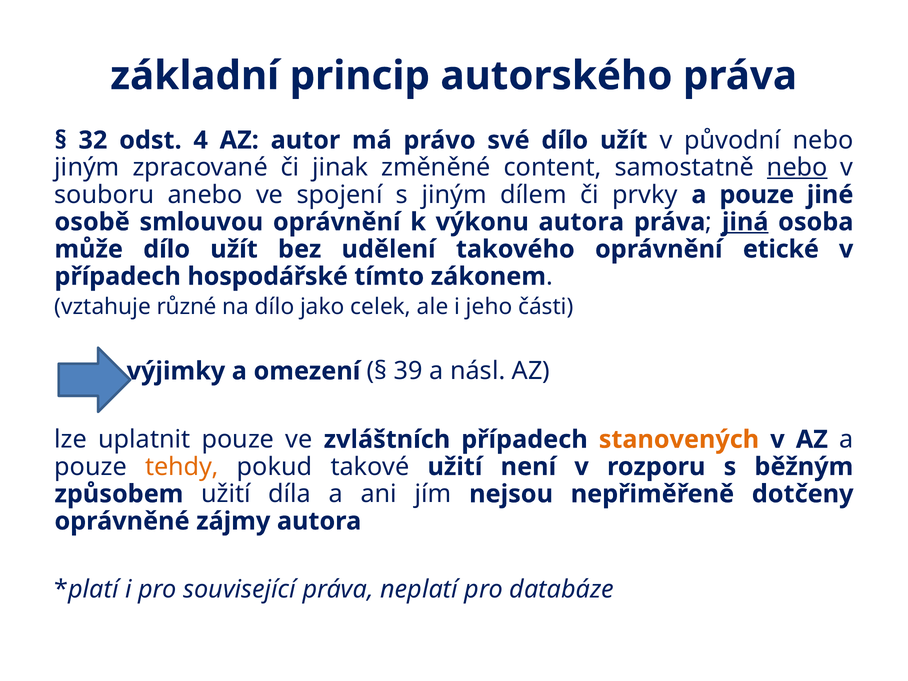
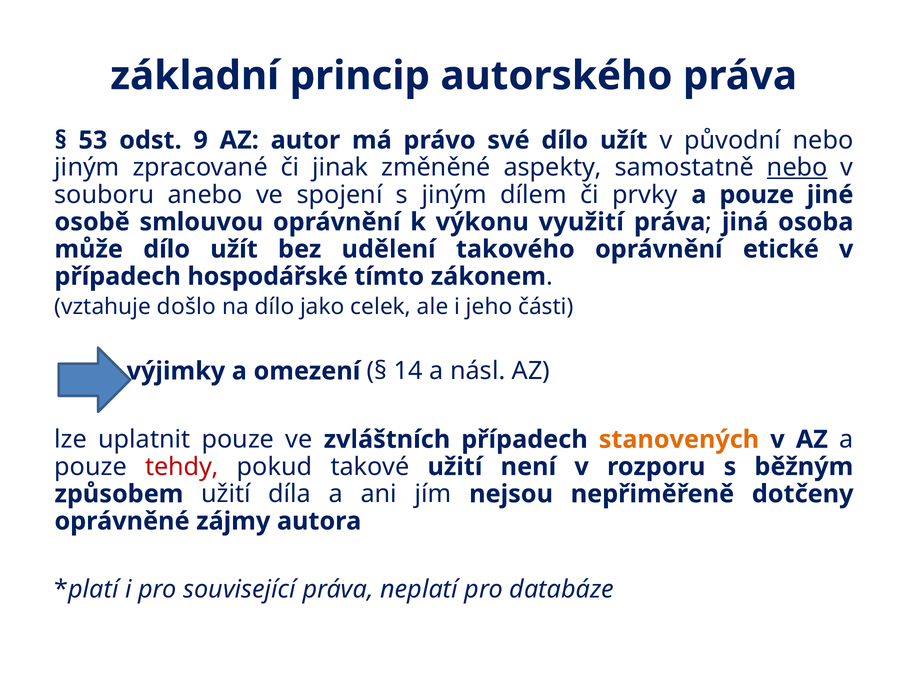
32: 32 -> 53
4: 4 -> 9
content: content -> aspekty
výkonu autora: autora -> využití
jiná underline: present -> none
různé: různé -> došlo
39: 39 -> 14
tehdy colour: orange -> red
